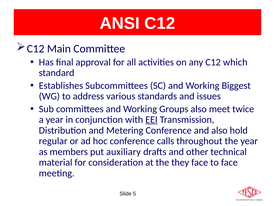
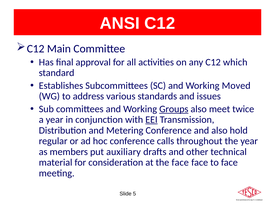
Biggest: Biggest -> Moved
Groups underline: none -> present
the they: they -> face
